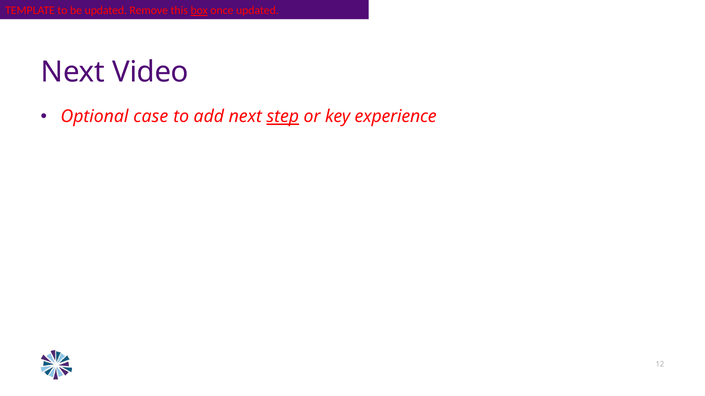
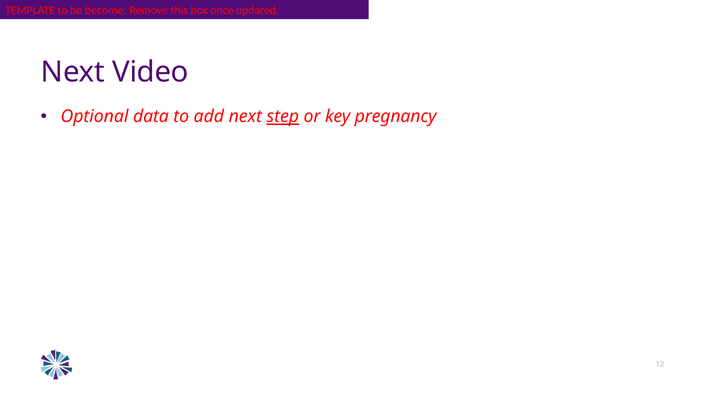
be updated: updated -> become
box underline: present -> none
case: case -> data
experience: experience -> pregnancy
